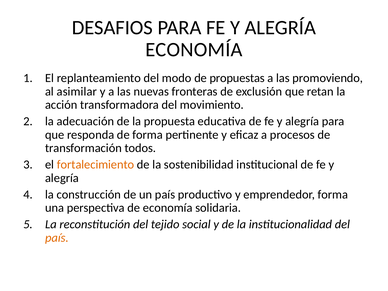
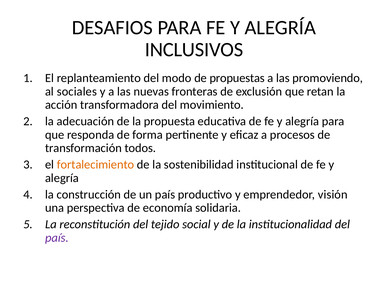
ECONOMÍA at (194, 50): ECONOMÍA -> INCLUSIVOS
asimilar: asimilar -> sociales
emprendedor forma: forma -> visión
país at (57, 238) colour: orange -> purple
